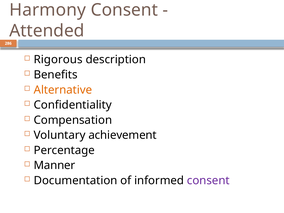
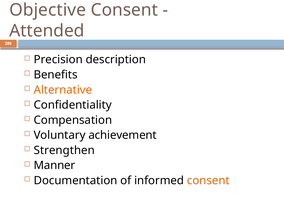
Harmony: Harmony -> Objective
Rigorous: Rigorous -> Precision
Percentage: Percentage -> Strengthen
consent at (208, 181) colour: purple -> orange
